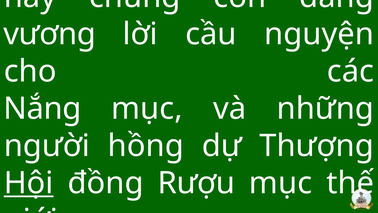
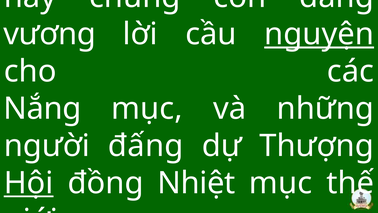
nguyện underline: none -> present
hồng: hồng -> đấng
Rượu: Rượu -> Nhiệt
